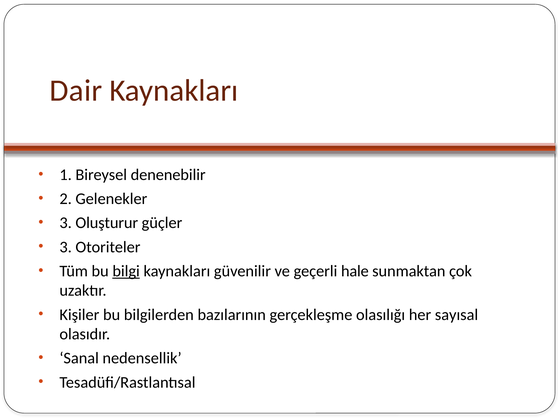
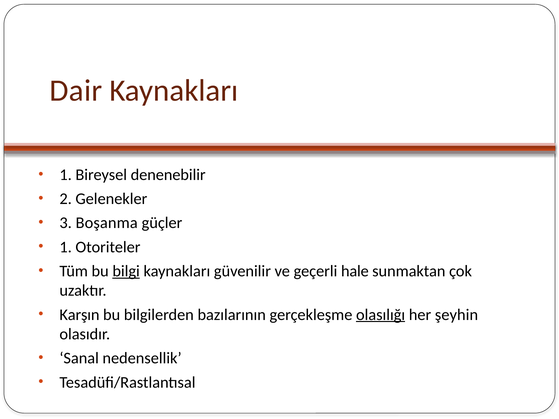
Oluşturur: Oluşturur -> Boşanma
3 at (66, 247): 3 -> 1
Kişiler: Kişiler -> Karşın
olasılığı underline: none -> present
sayısal: sayısal -> şeyhin
